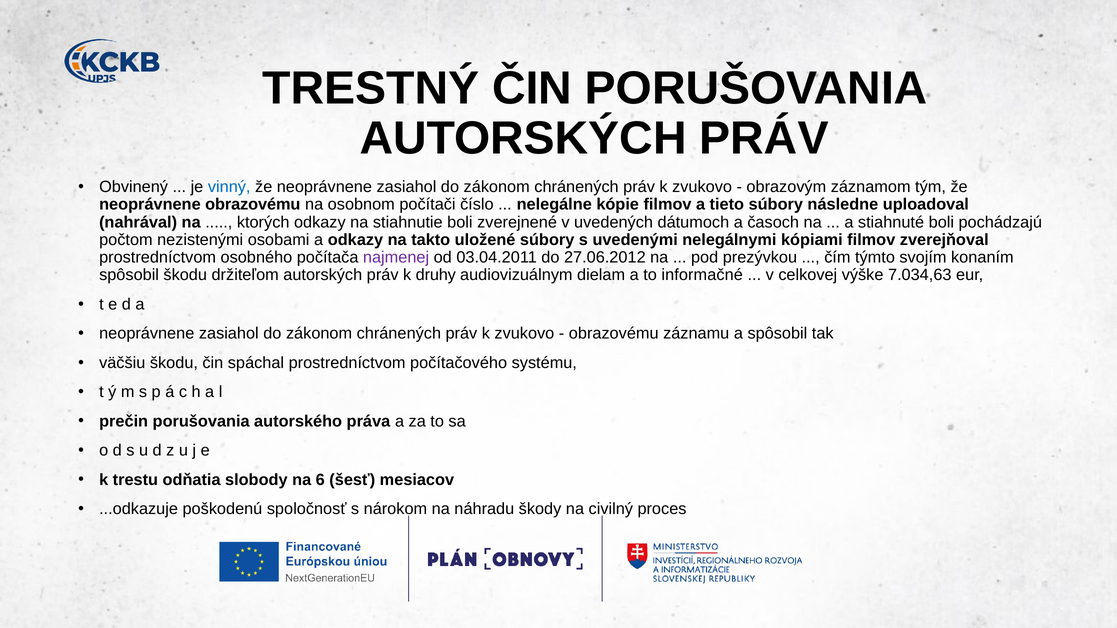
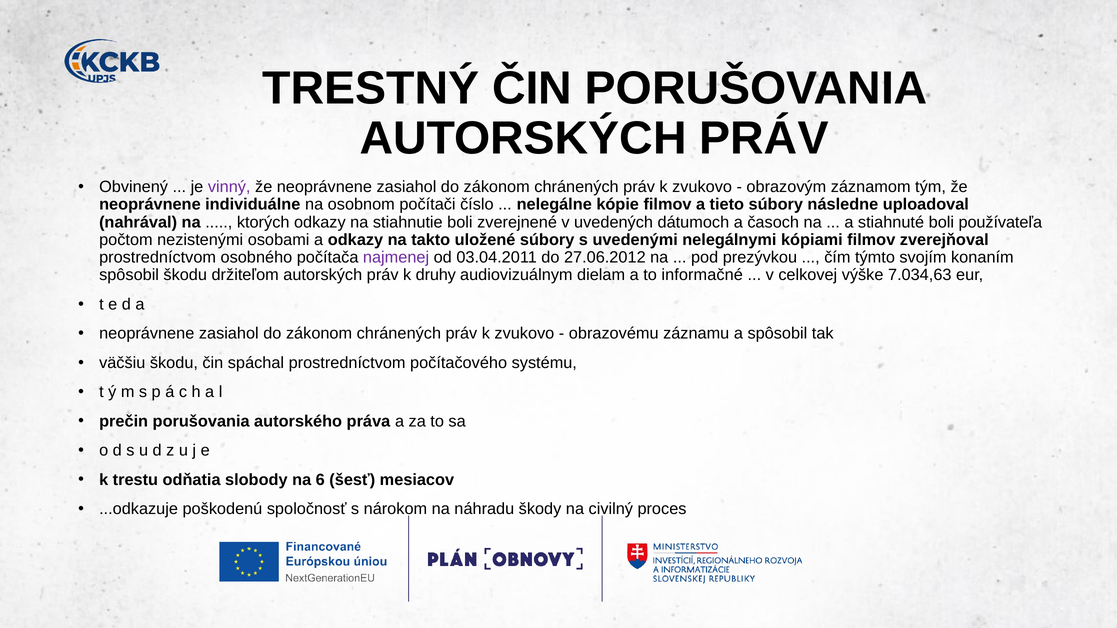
vinný colour: blue -> purple
neoprávnene obrazovému: obrazovému -> individuálne
pochádzajú: pochádzajú -> používateľa
